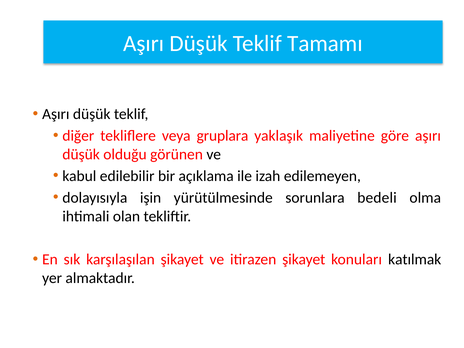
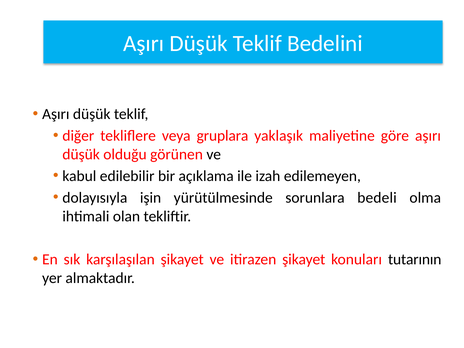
Tamamı: Tamamı -> Bedelini
katılmak: katılmak -> tutarının
